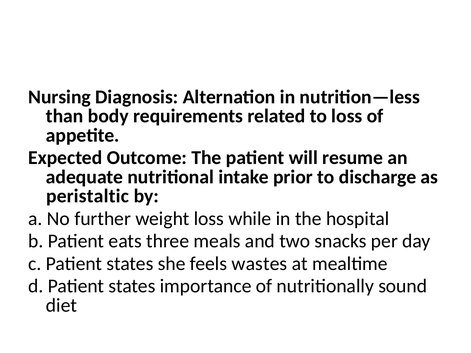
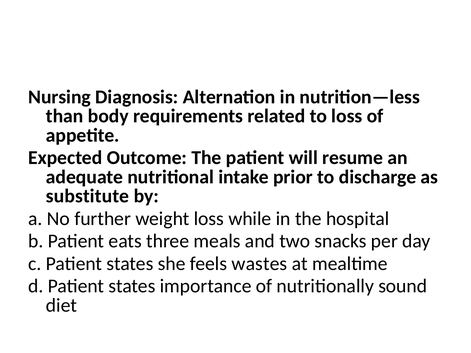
peristaltic: peristaltic -> substitute
